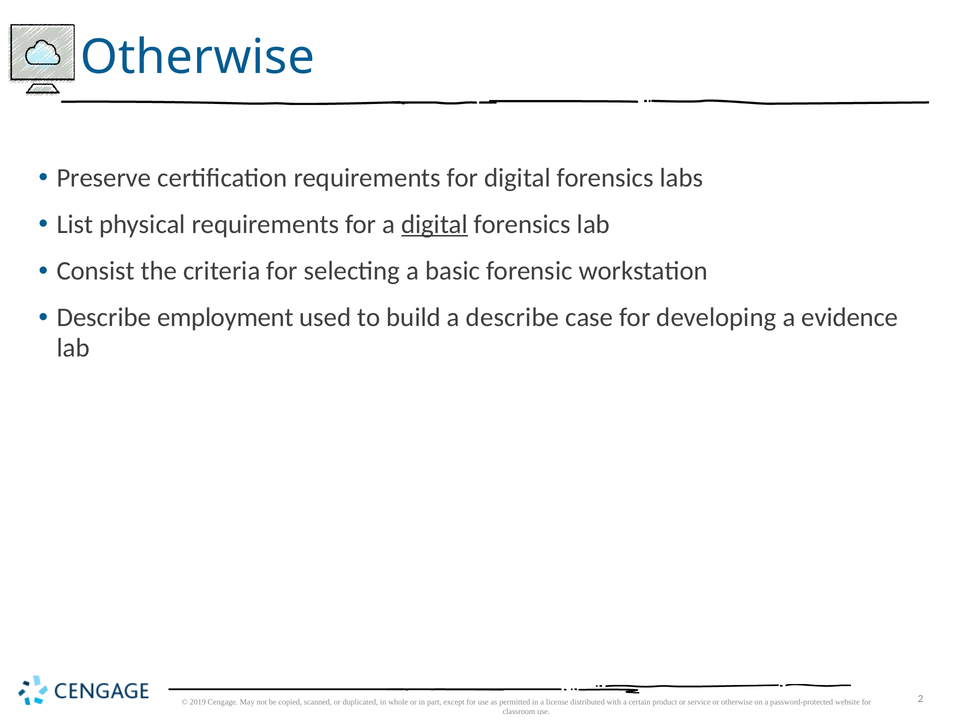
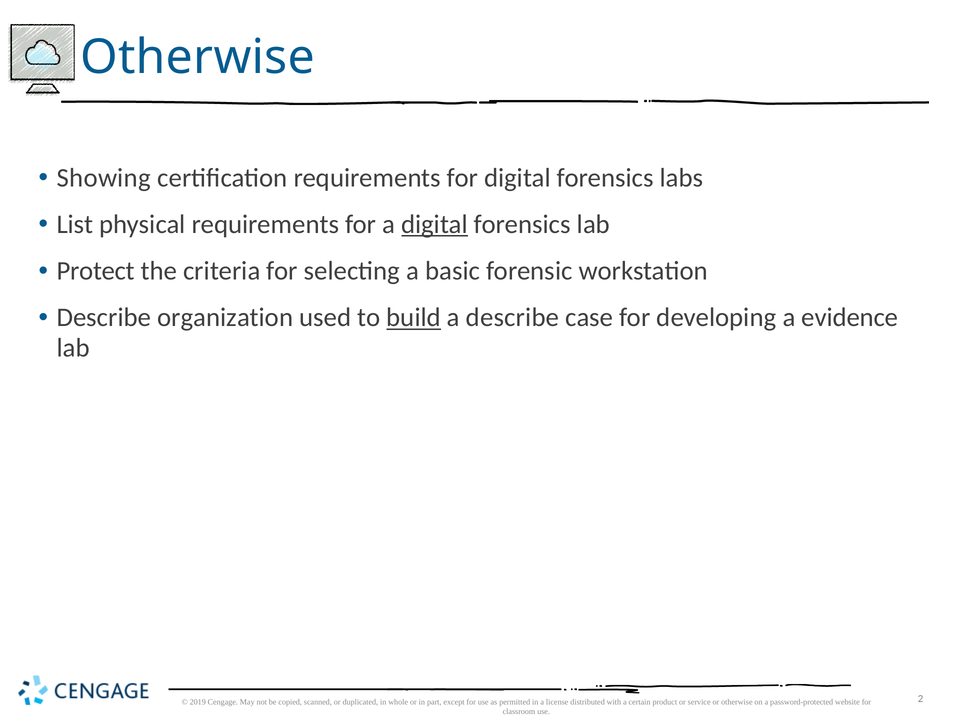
Preserve: Preserve -> Showing
Consist: Consist -> Protect
employment: employment -> organization
build underline: none -> present
